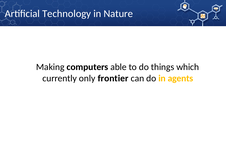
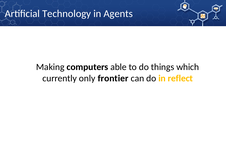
Nature: Nature -> Agents
agents: agents -> reflect
